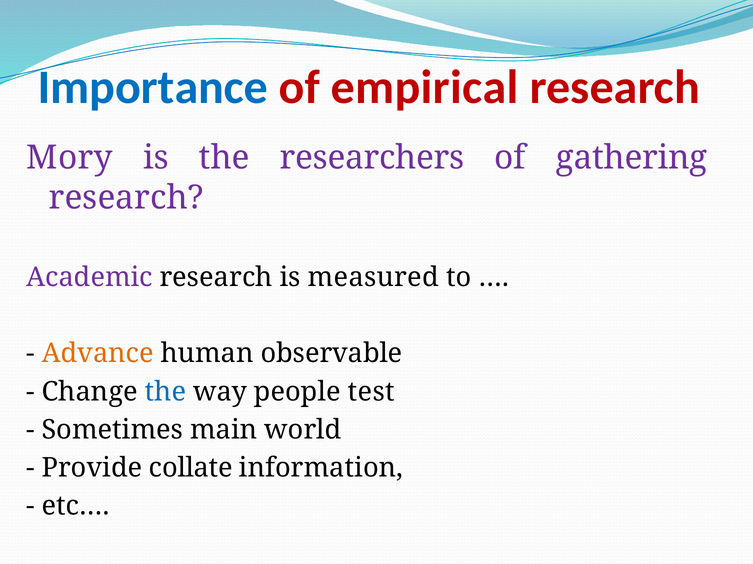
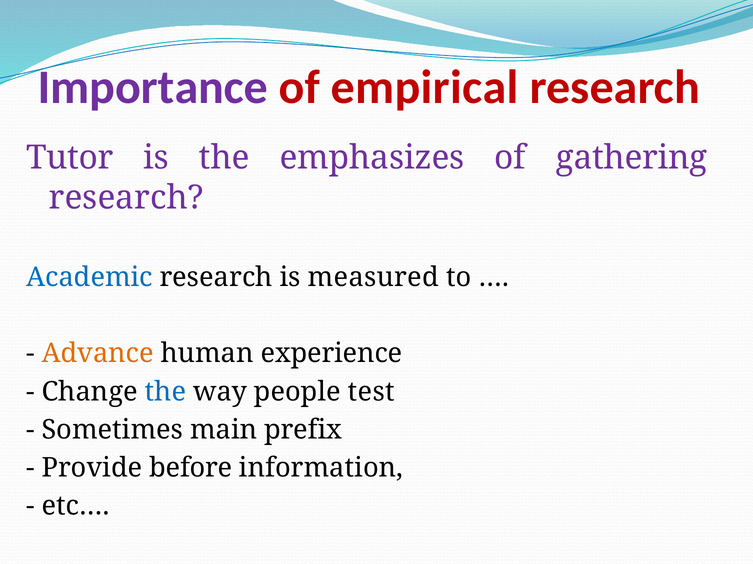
Importance colour: blue -> purple
Mory: Mory -> Tutor
researchers: researchers -> emphasizes
Academic colour: purple -> blue
observable: observable -> experience
world: world -> prefix
collate: collate -> before
